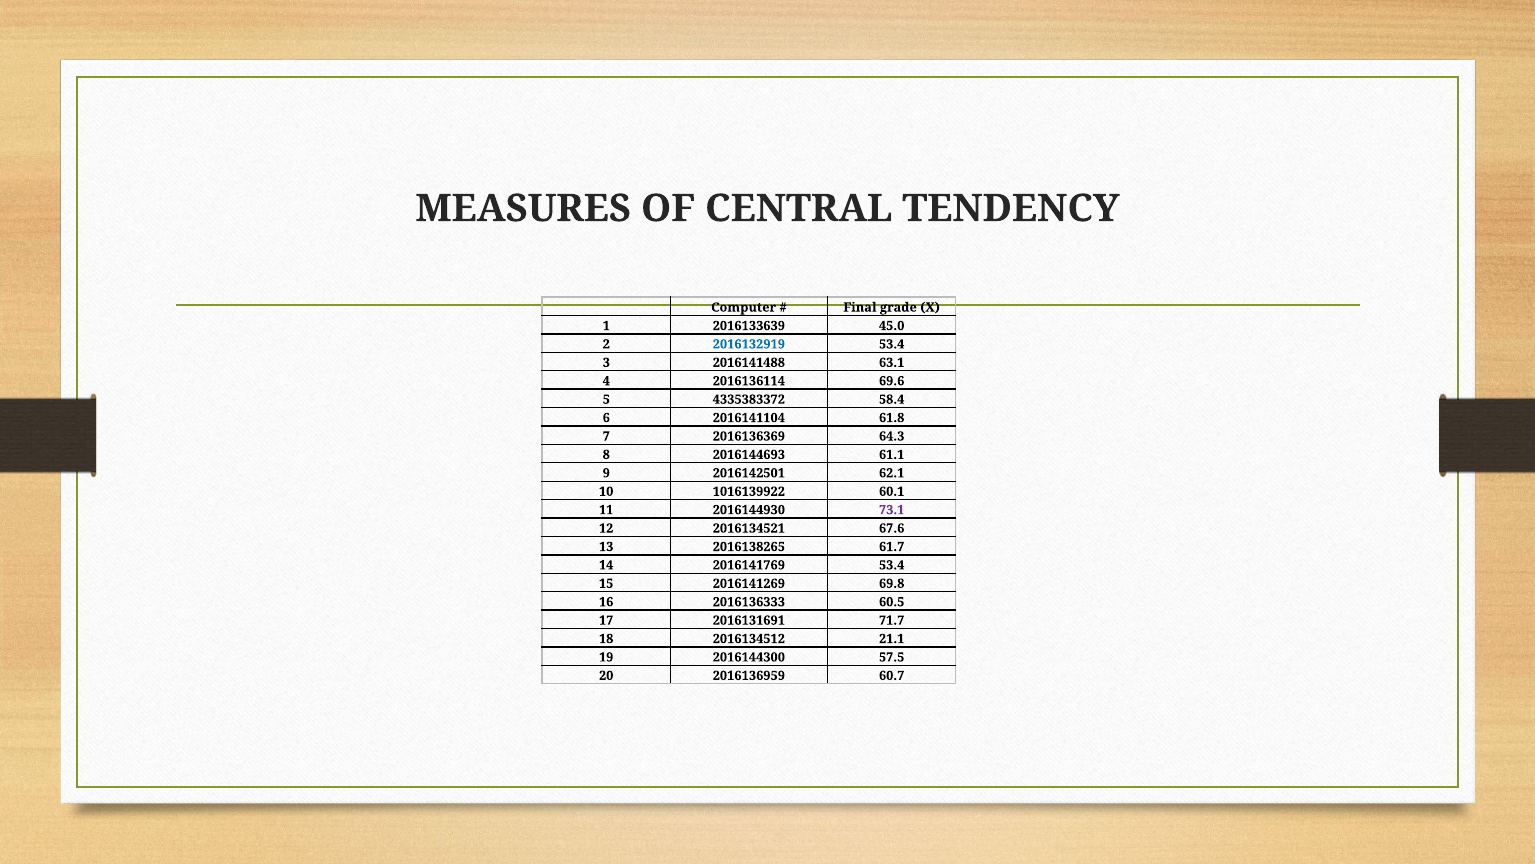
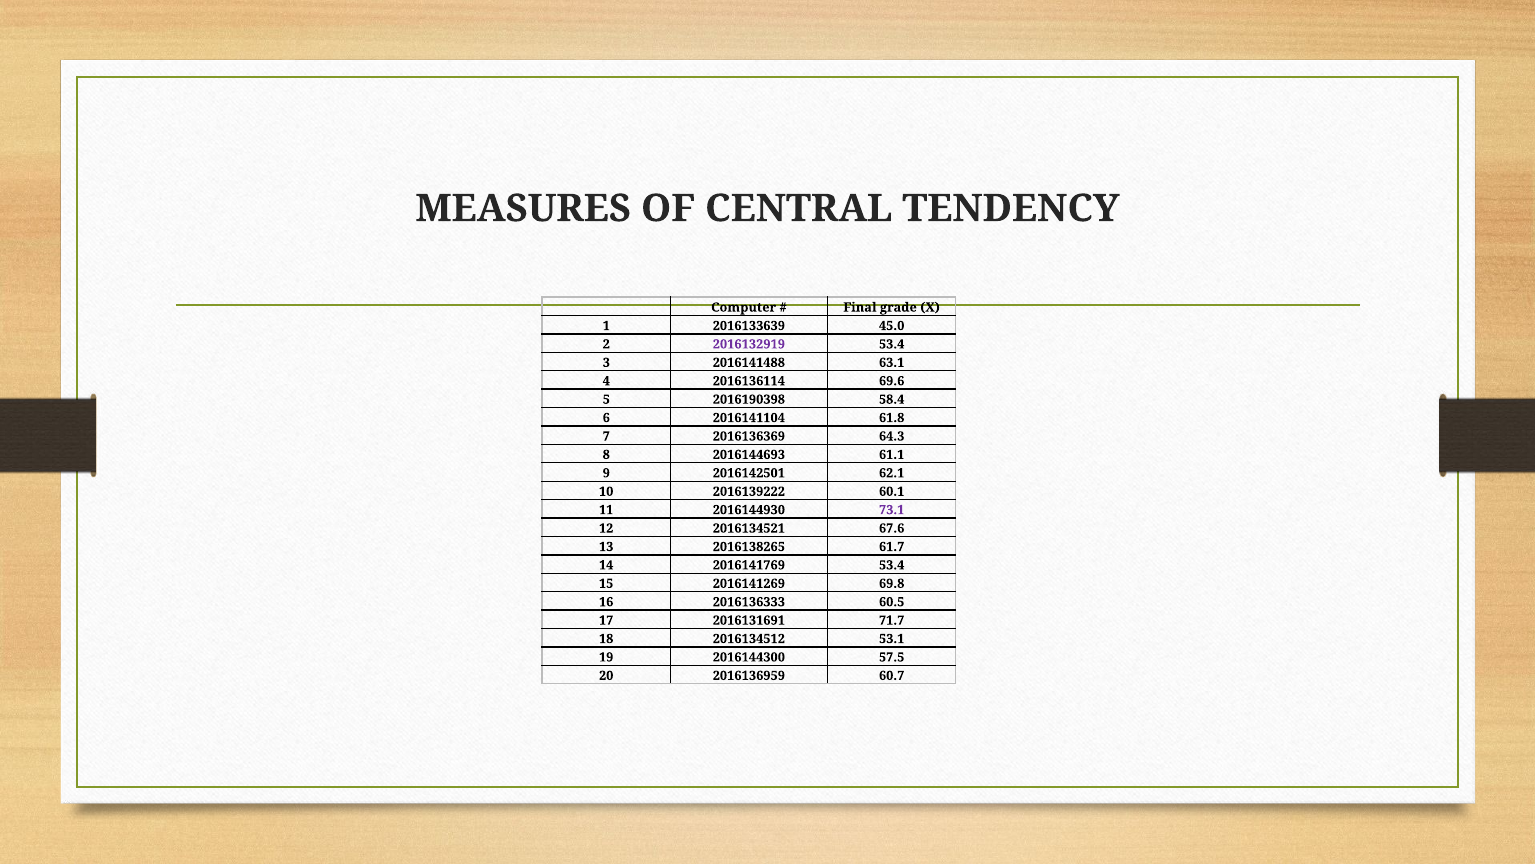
2016132919 colour: blue -> purple
4335383372: 4335383372 -> 2016190398
1016139922: 1016139922 -> 2016139222
21.1: 21.1 -> 53.1
